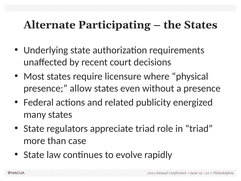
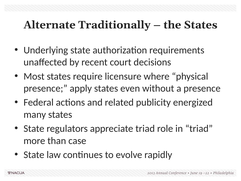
Participating: Participating -> Traditionally
allow: allow -> apply
